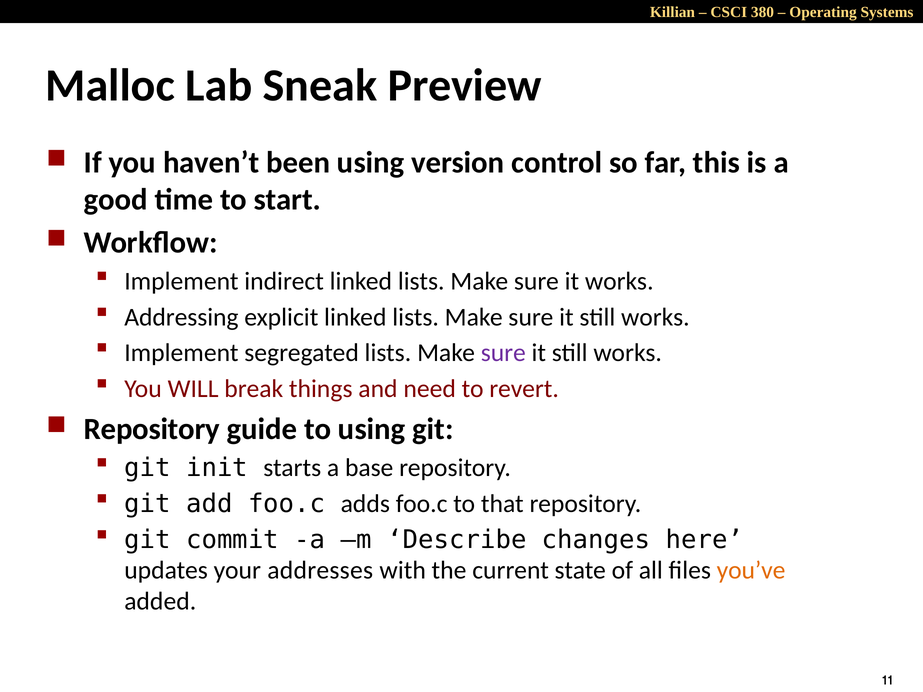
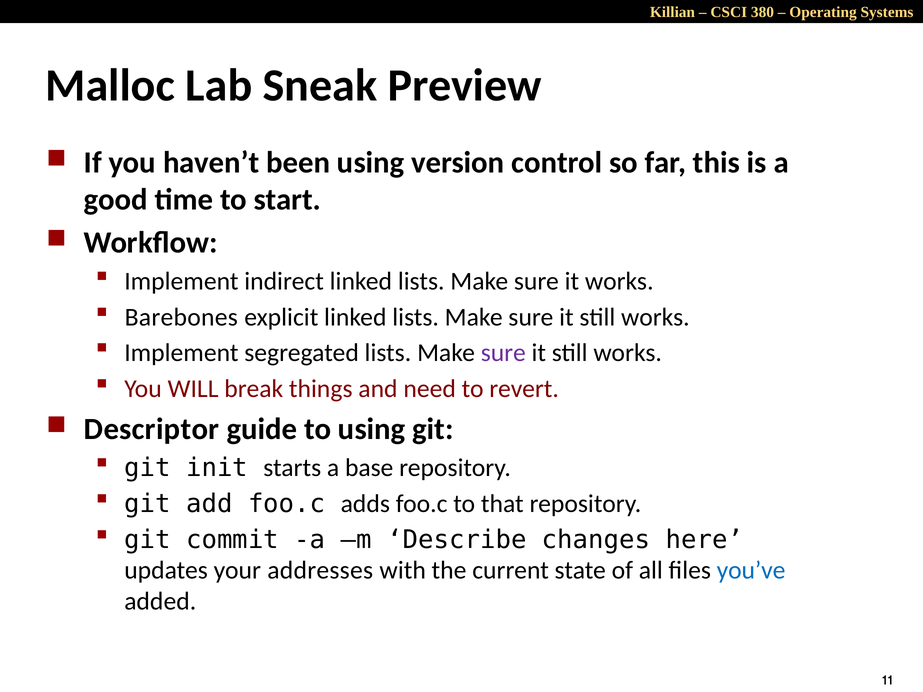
Addressing: Addressing -> Barebones
Repository at (152, 429): Repository -> Descriptor
you’ve colour: orange -> blue
